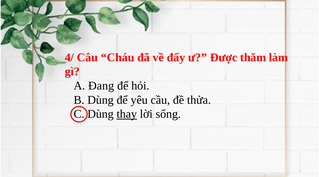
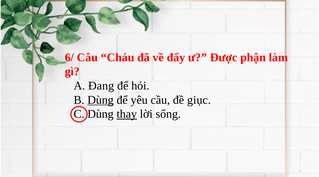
4/: 4/ -> 6/
thăm: thăm -> phận
Dùng at (101, 100) underline: none -> present
thửa: thửa -> giục
